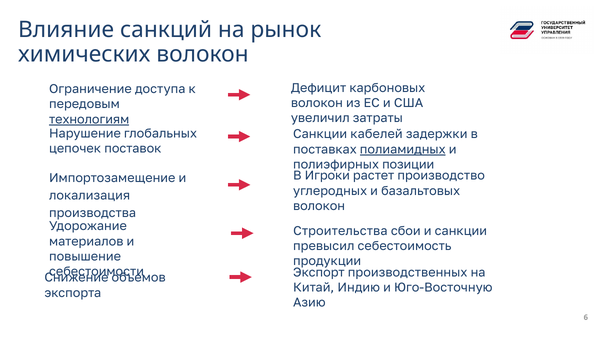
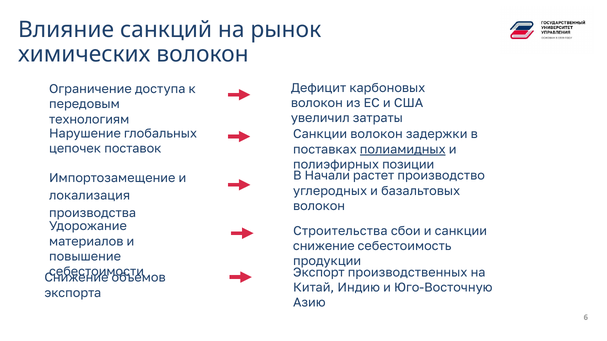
технологиям underline: present -> none
Санкции кабелей: кабелей -> волокон
Игроки: Игроки -> Начали
превысил at (324, 246): превысил -> снижение
